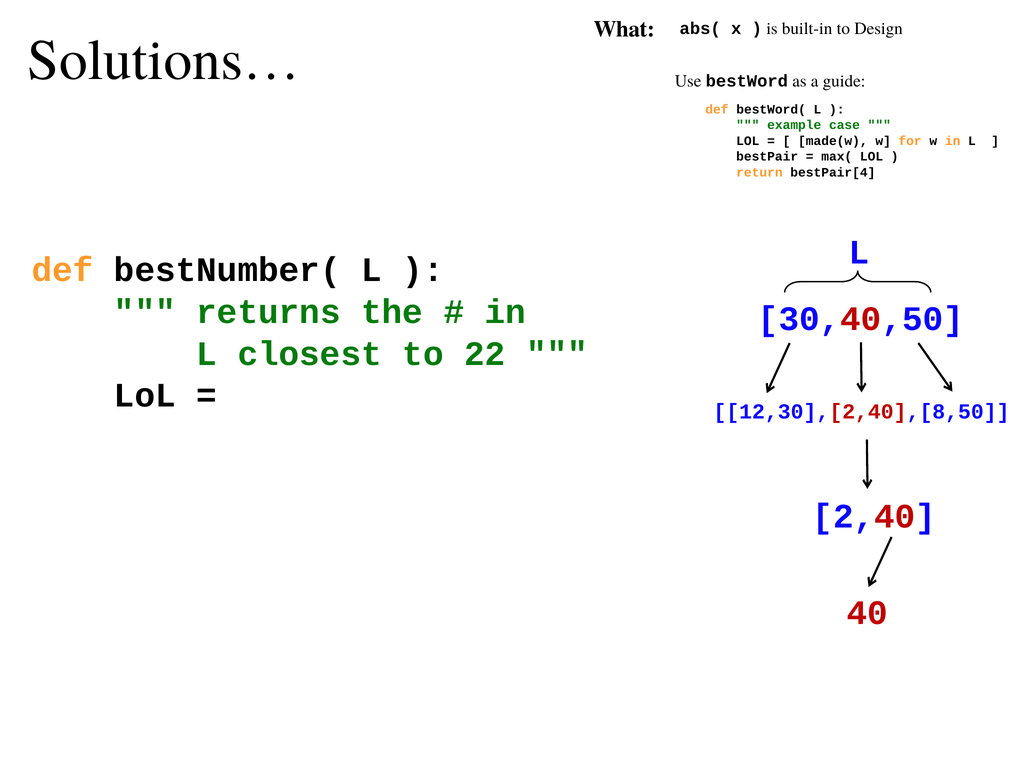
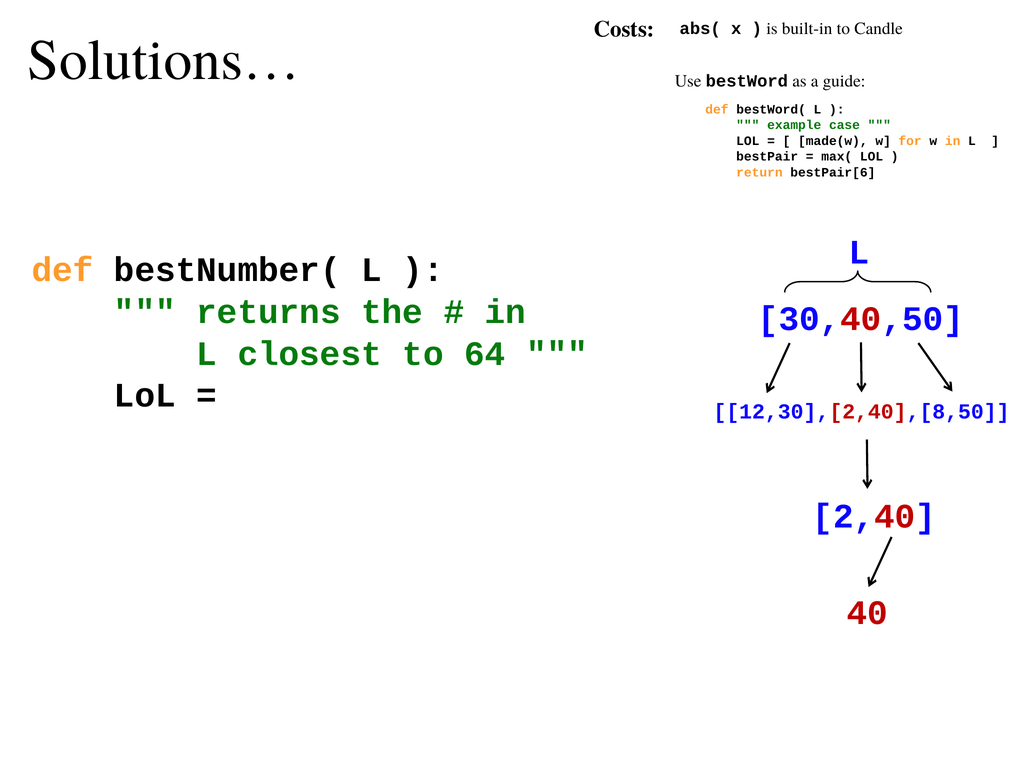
What: What -> Costs
Design: Design -> Candle
bestPair[4: bestPair[4 -> bestPair[6
22: 22 -> 64
